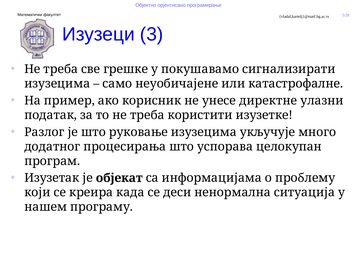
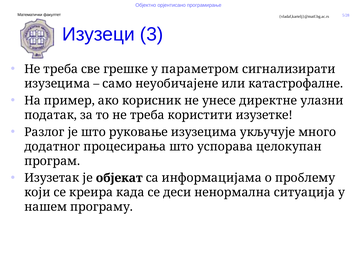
покушавамо: покушавамо -> параметром
